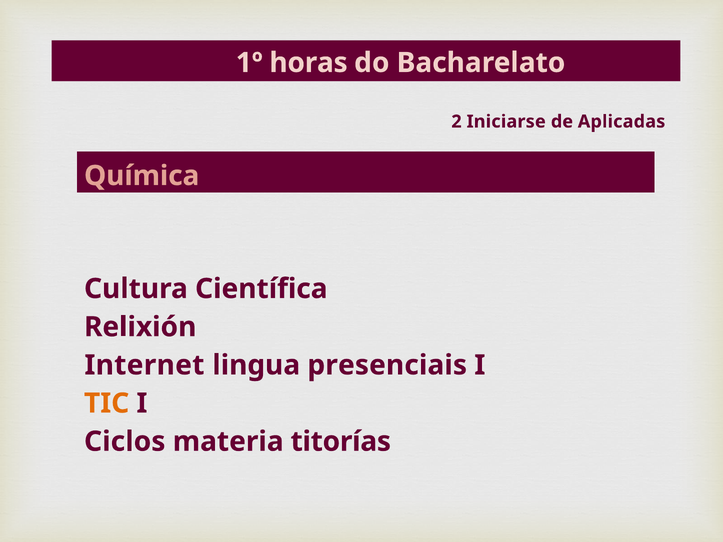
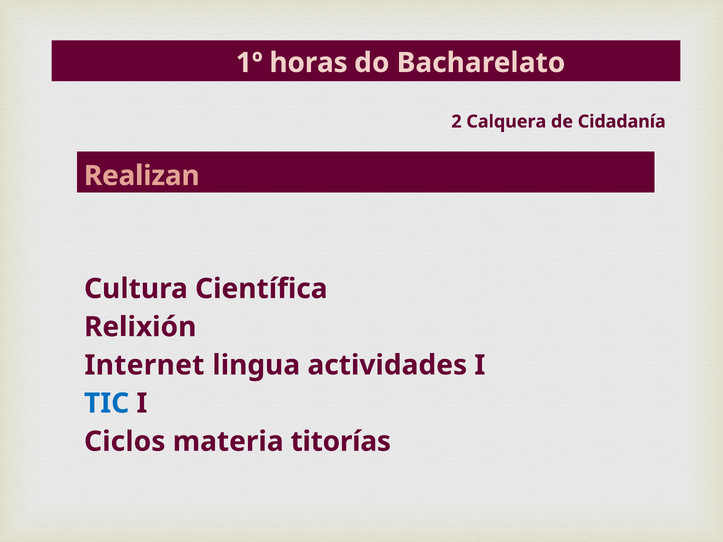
Iniciarse: Iniciarse -> Calquera
Aplicadas: Aplicadas -> Cidadanía
Química: Química -> Realizan
presenciais: presenciais -> actividades
TIC colour: orange -> blue
